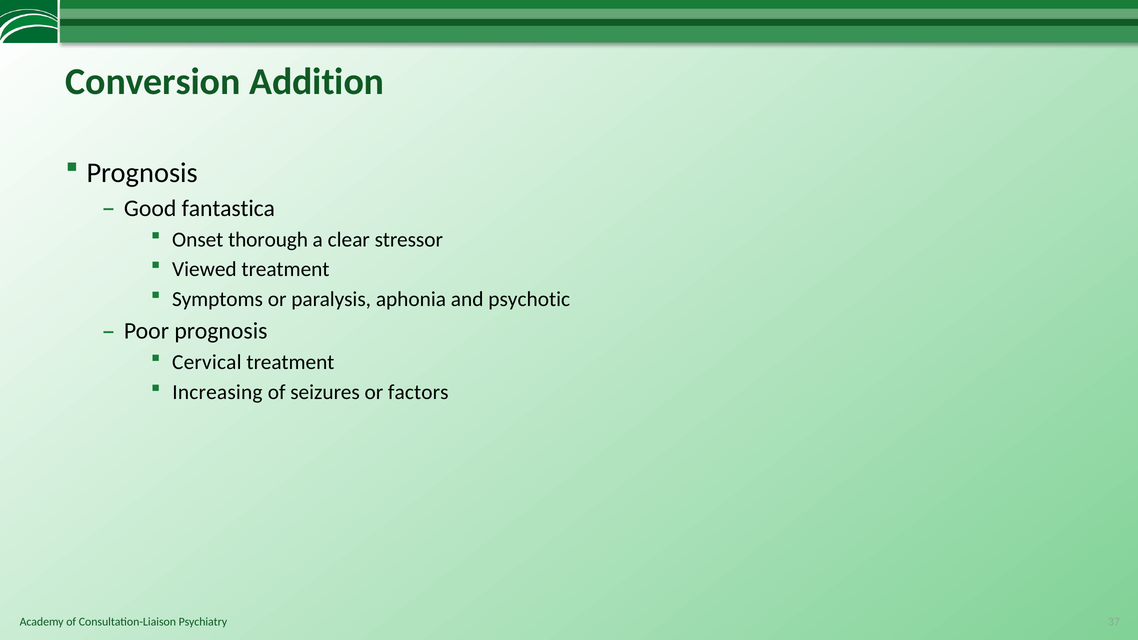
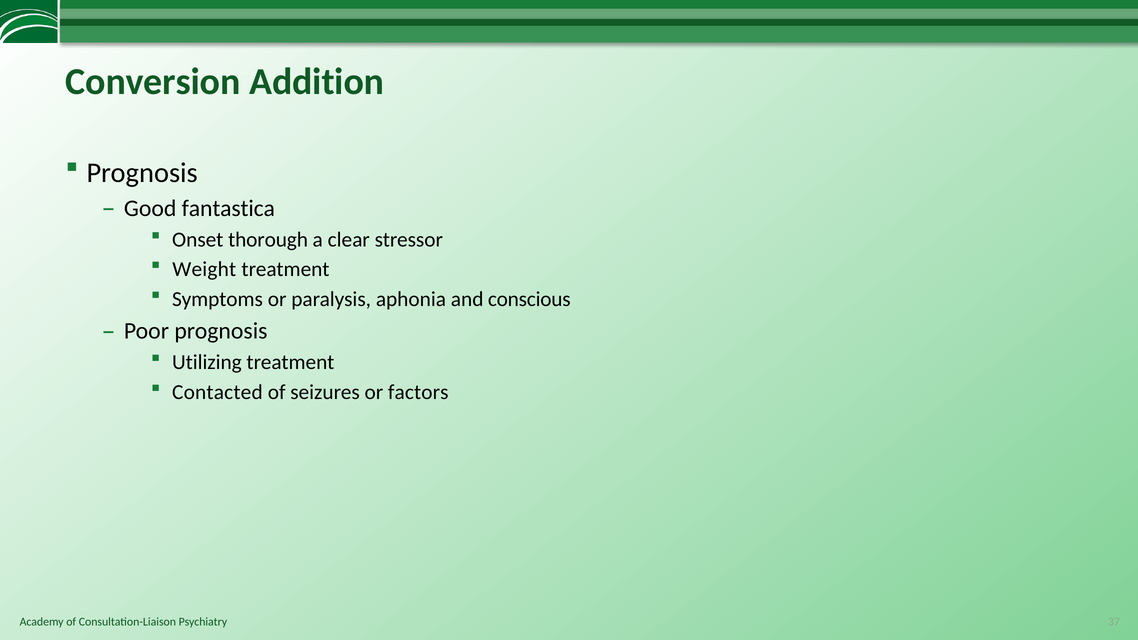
Viewed: Viewed -> Weight
psychotic: psychotic -> conscious
Cervical: Cervical -> Utilizing
Increasing: Increasing -> Contacted
